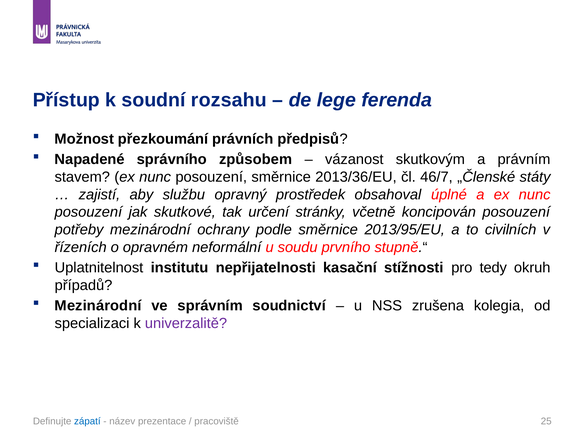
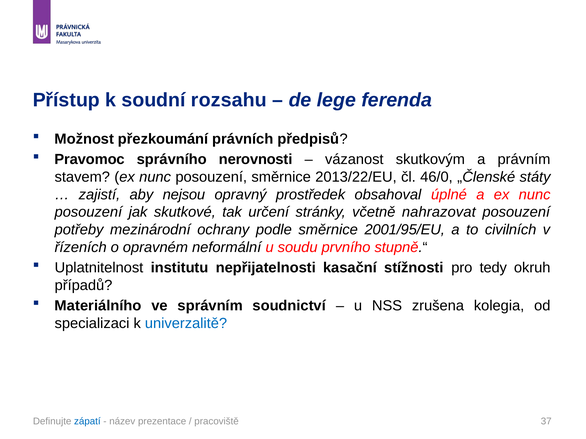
Napadené: Napadené -> Pravomoc
způsobem: způsobem -> nerovnosti
2013/36/EU: 2013/36/EU -> 2013/22/EU
46/7: 46/7 -> 46/0
službu: službu -> nejsou
koncipován: koncipován -> nahrazovat
2013/95/EU: 2013/95/EU -> 2001/95/EU
Mezinárodní at (98, 306): Mezinárodní -> Materiálního
univerzalitě colour: purple -> blue
25: 25 -> 37
